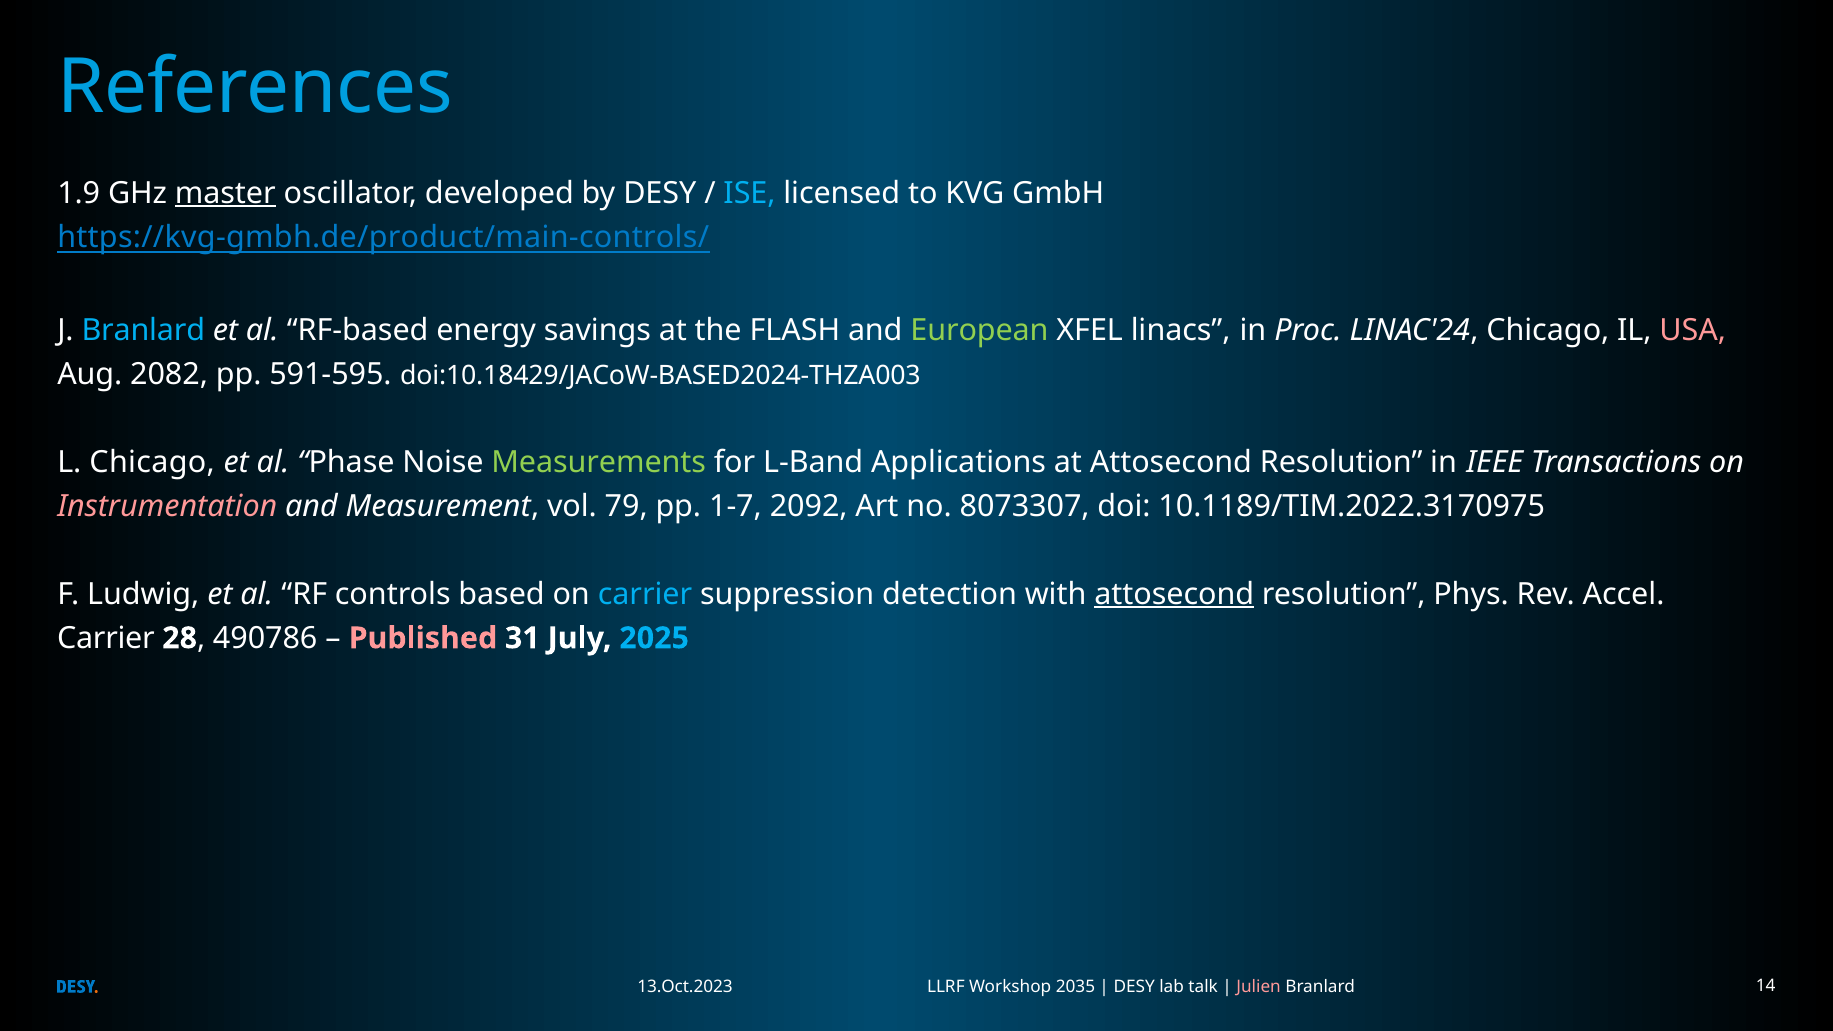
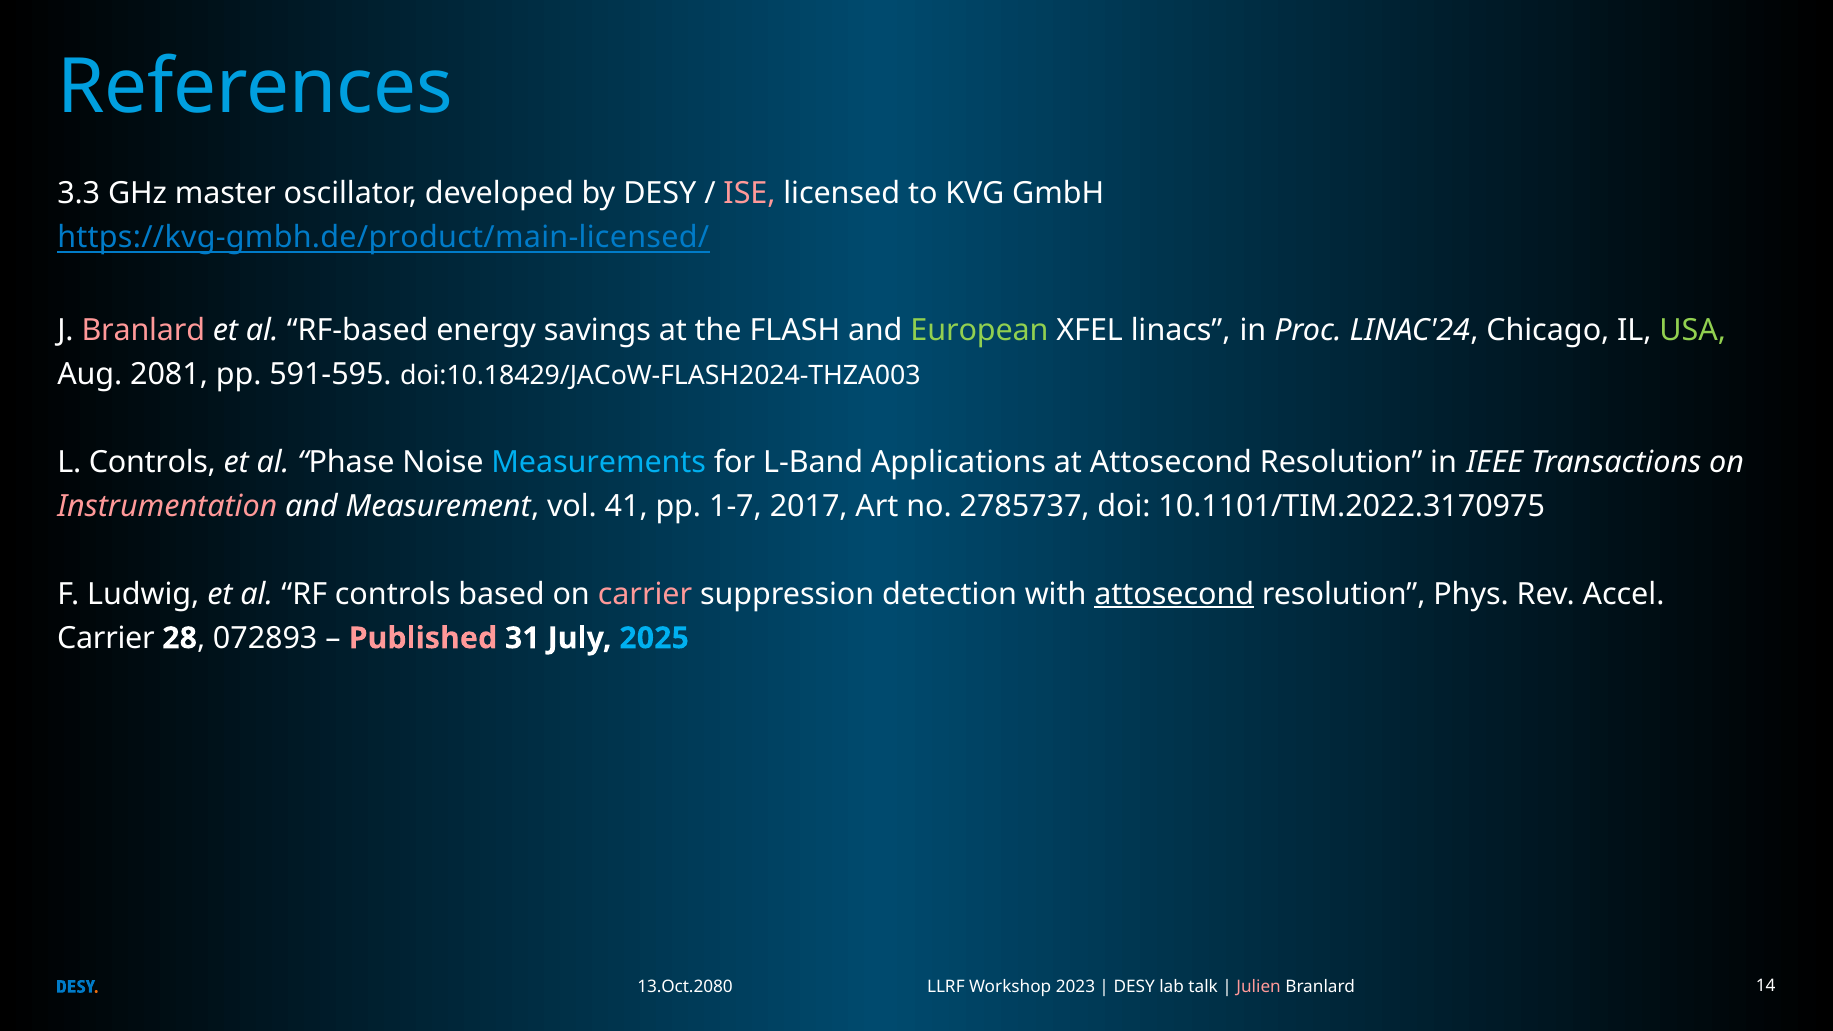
1.9: 1.9 -> 3.3
master underline: present -> none
ISE colour: light blue -> pink
https://kvg-gmbh.de/product/main-controls/: https://kvg-gmbh.de/product/main-controls/ -> https://kvg-gmbh.de/product/main-licensed/
Branlard at (143, 331) colour: light blue -> pink
USA colour: pink -> light green
2082: 2082 -> 2081
doi:10.18429/JACoW-BASED2024-THZA003: doi:10.18429/JACoW-BASED2024-THZA003 -> doi:10.18429/JACoW-FLASH2024-THZA003
L Chicago: Chicago -> Controls
Measurements colour: light green -> light blue
79: 79 -> 41
2092: 2092 -> 2017
8073307: 8073307 -> 2785737
10.1189/TIM.2022.3170975: 10.1189/TIM.2022.3170975 -> 10.1101/TIM.2022.3170975
carrier at (645, 594) colour: light blue -> pink
490786: 490786 -> 072893
13.Oct.2023: 13.Oct.2023 -> 13.Oct.2080
2035: 2035 -> 2023
